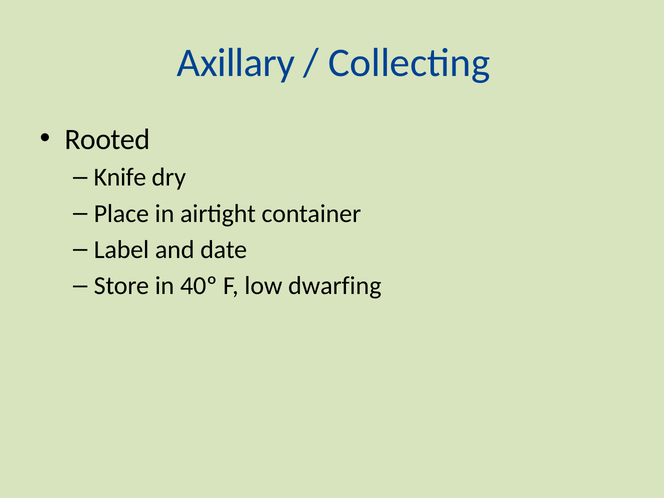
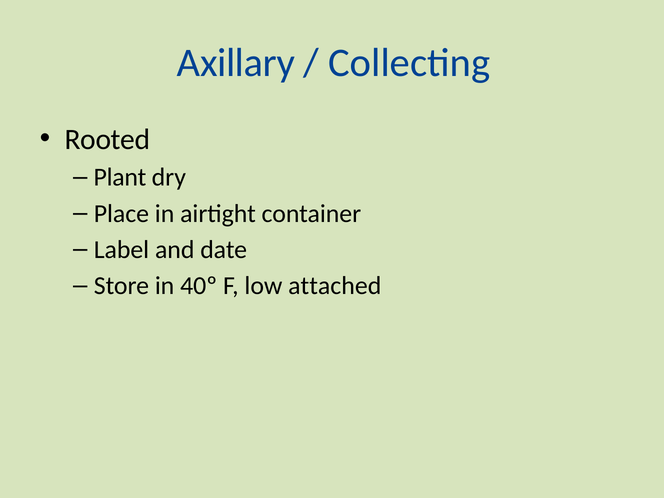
Knife: Knife -> Plant
dwarfing: dwarfing -> attached
